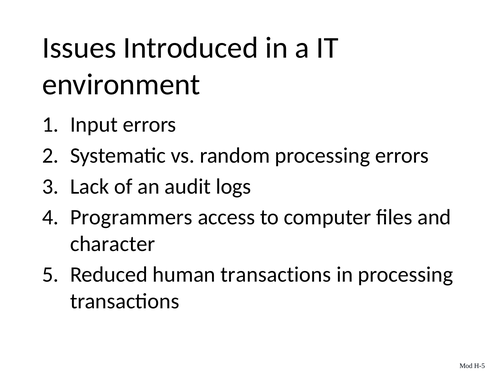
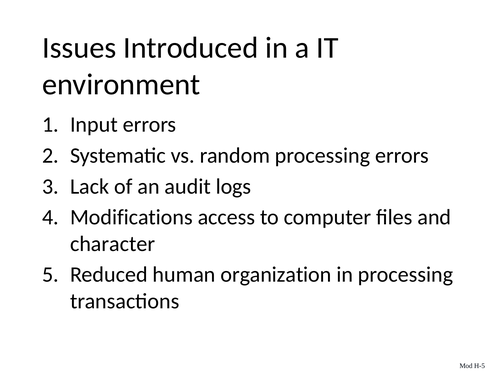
Programmers: Programmers -> Modifications
human transactions: transactions -> organization
